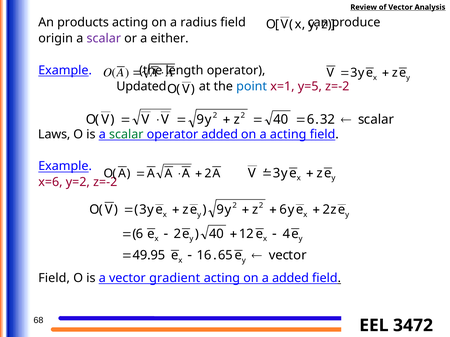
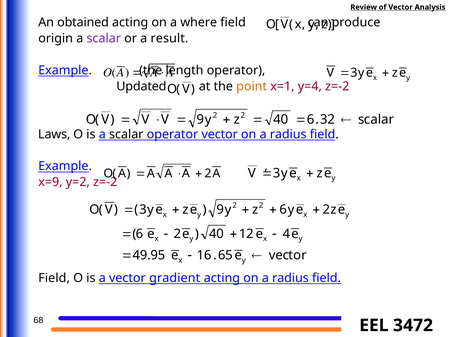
products: products -> obtained
radius: radius -> where
either: either -> result
point colour: blue -> orange
y=5: y=5 -> y=4
scalar at (126, 134) colour: green -> black
operator added: added -> vector
acting at (288, 134): acting -> radius
x=6: x=6 -> x=9
acting on a added: added -> radius
